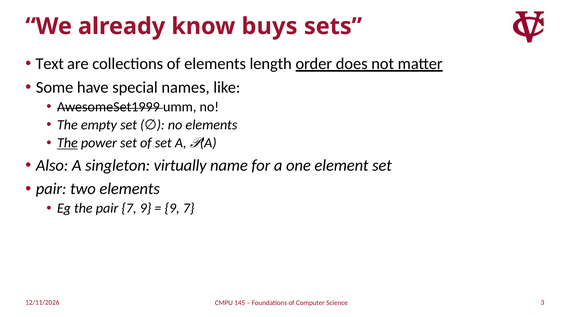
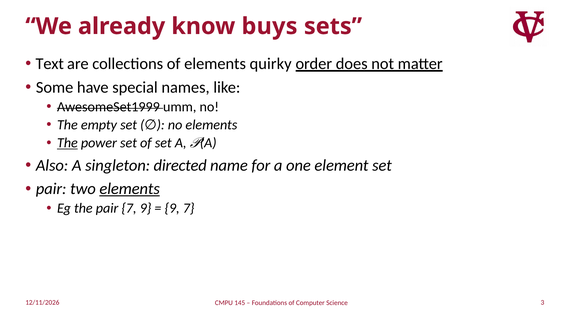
length: length -> quirky
virtually: virtually -> directed
elements at (130, 189) underline: none -> present
